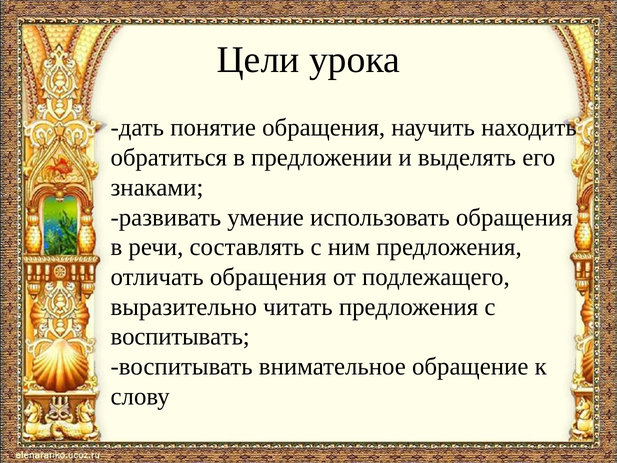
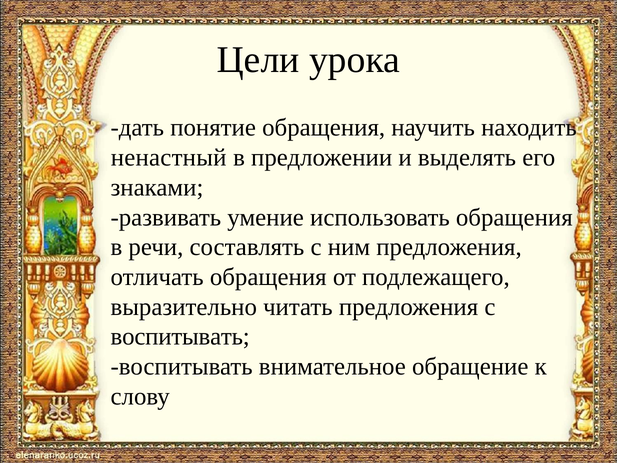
обратиться: обратиться -> ненастный
